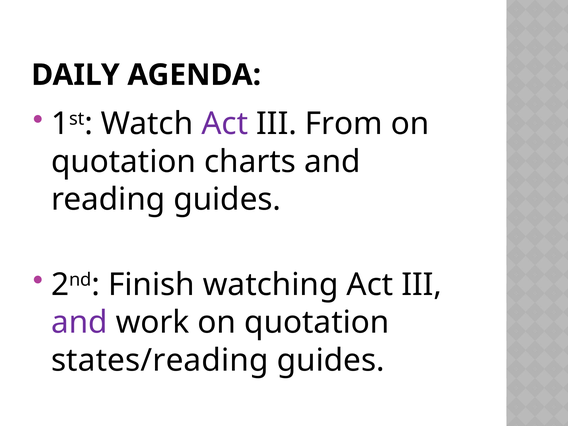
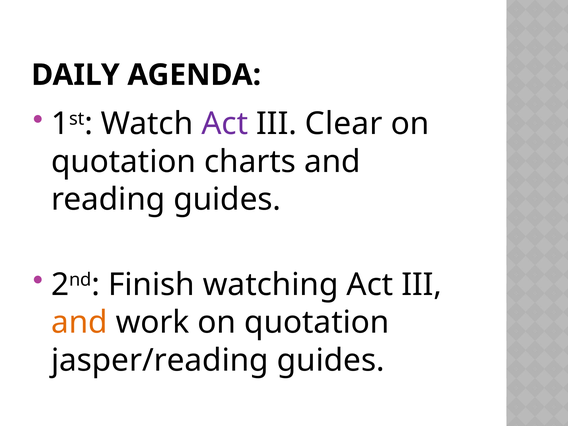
From: From -> Clear
and at (79, 323) colour: purple -> orange
states/reading: states/reading -> jasper/reading
